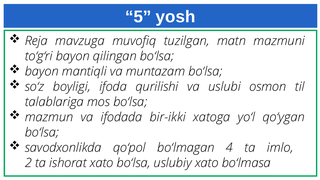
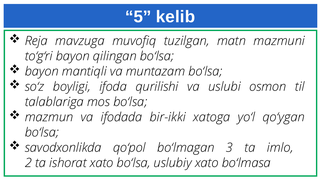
yosh: yosh -> kelib
4: 4 -> 3
